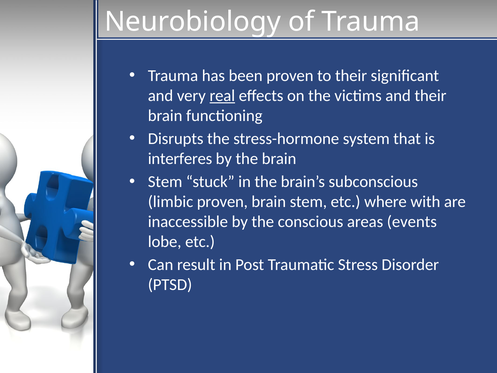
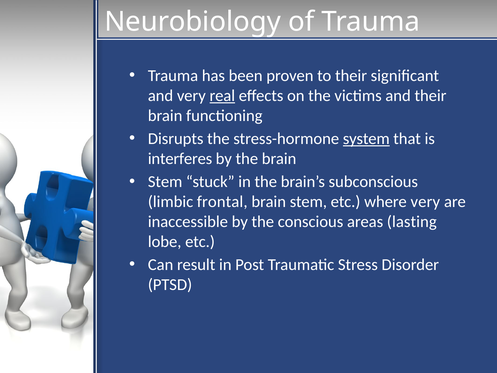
system underline: none -> present
limbic proven: proven -> frontal
where with: with -> very
events: events -> lasting
